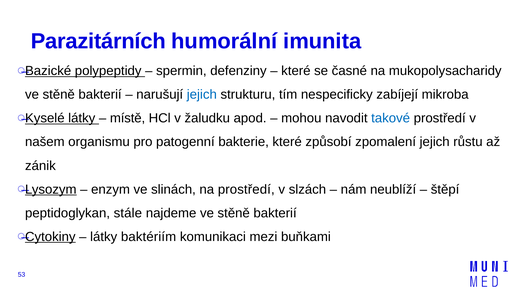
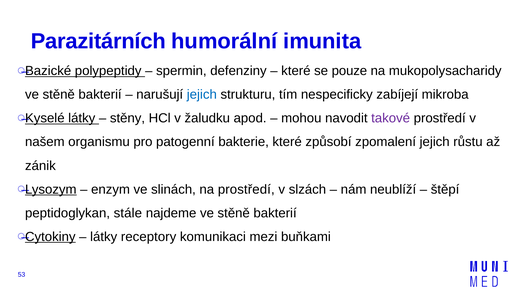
časné: časné -> pouze
místě: místě -> stěny
takové colour: blue -> purple
baktériím: baktériím -> receptory
